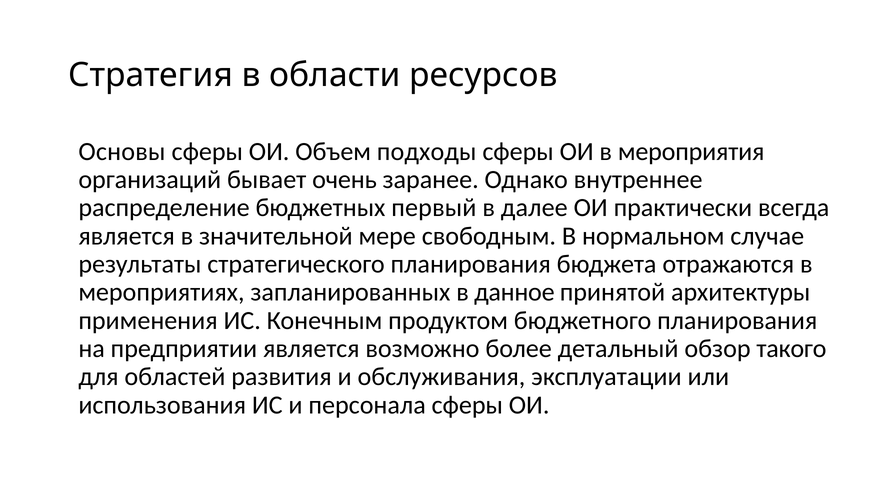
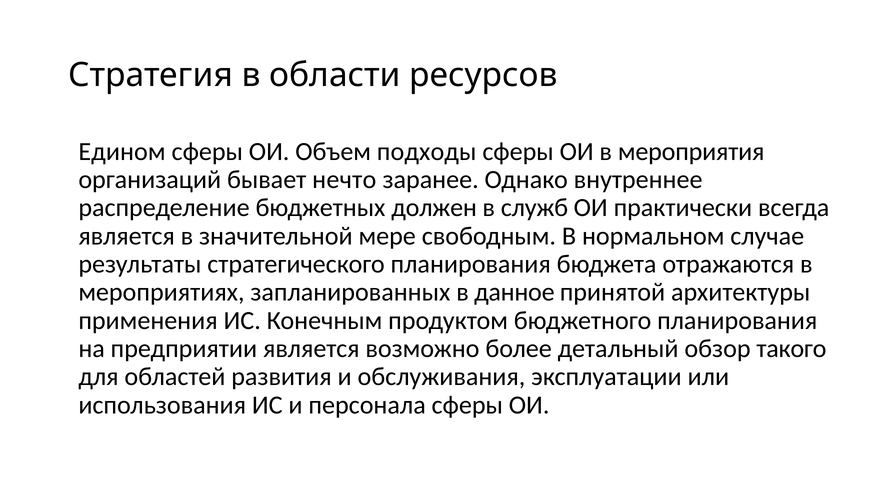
Основы: Основы -> Едином
очень: очень -> нечто
первый: первый -> должен
далее: далее -> служб
